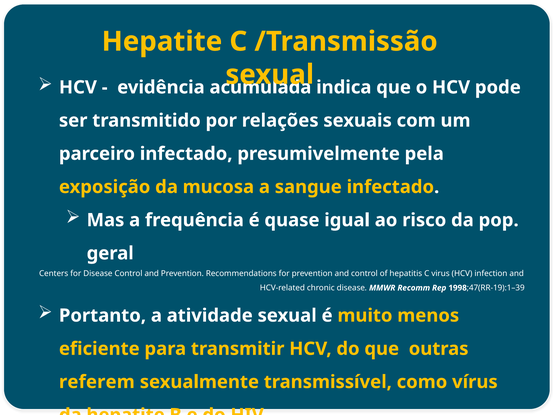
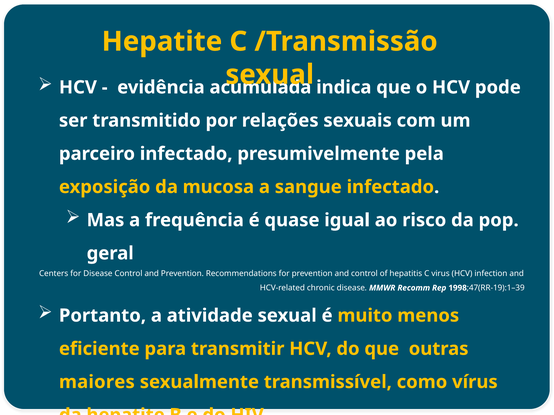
referem: referem -> maiores
